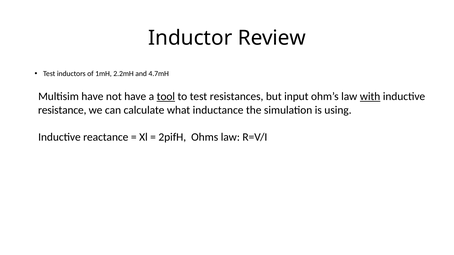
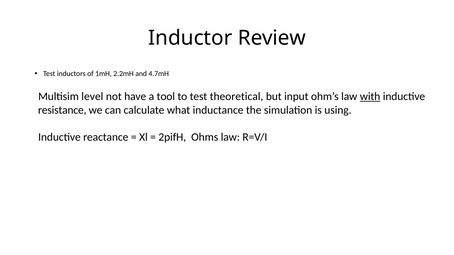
Multisim have: have -> level
tool underline: present -> none
resistances: resistances -> theoretical
